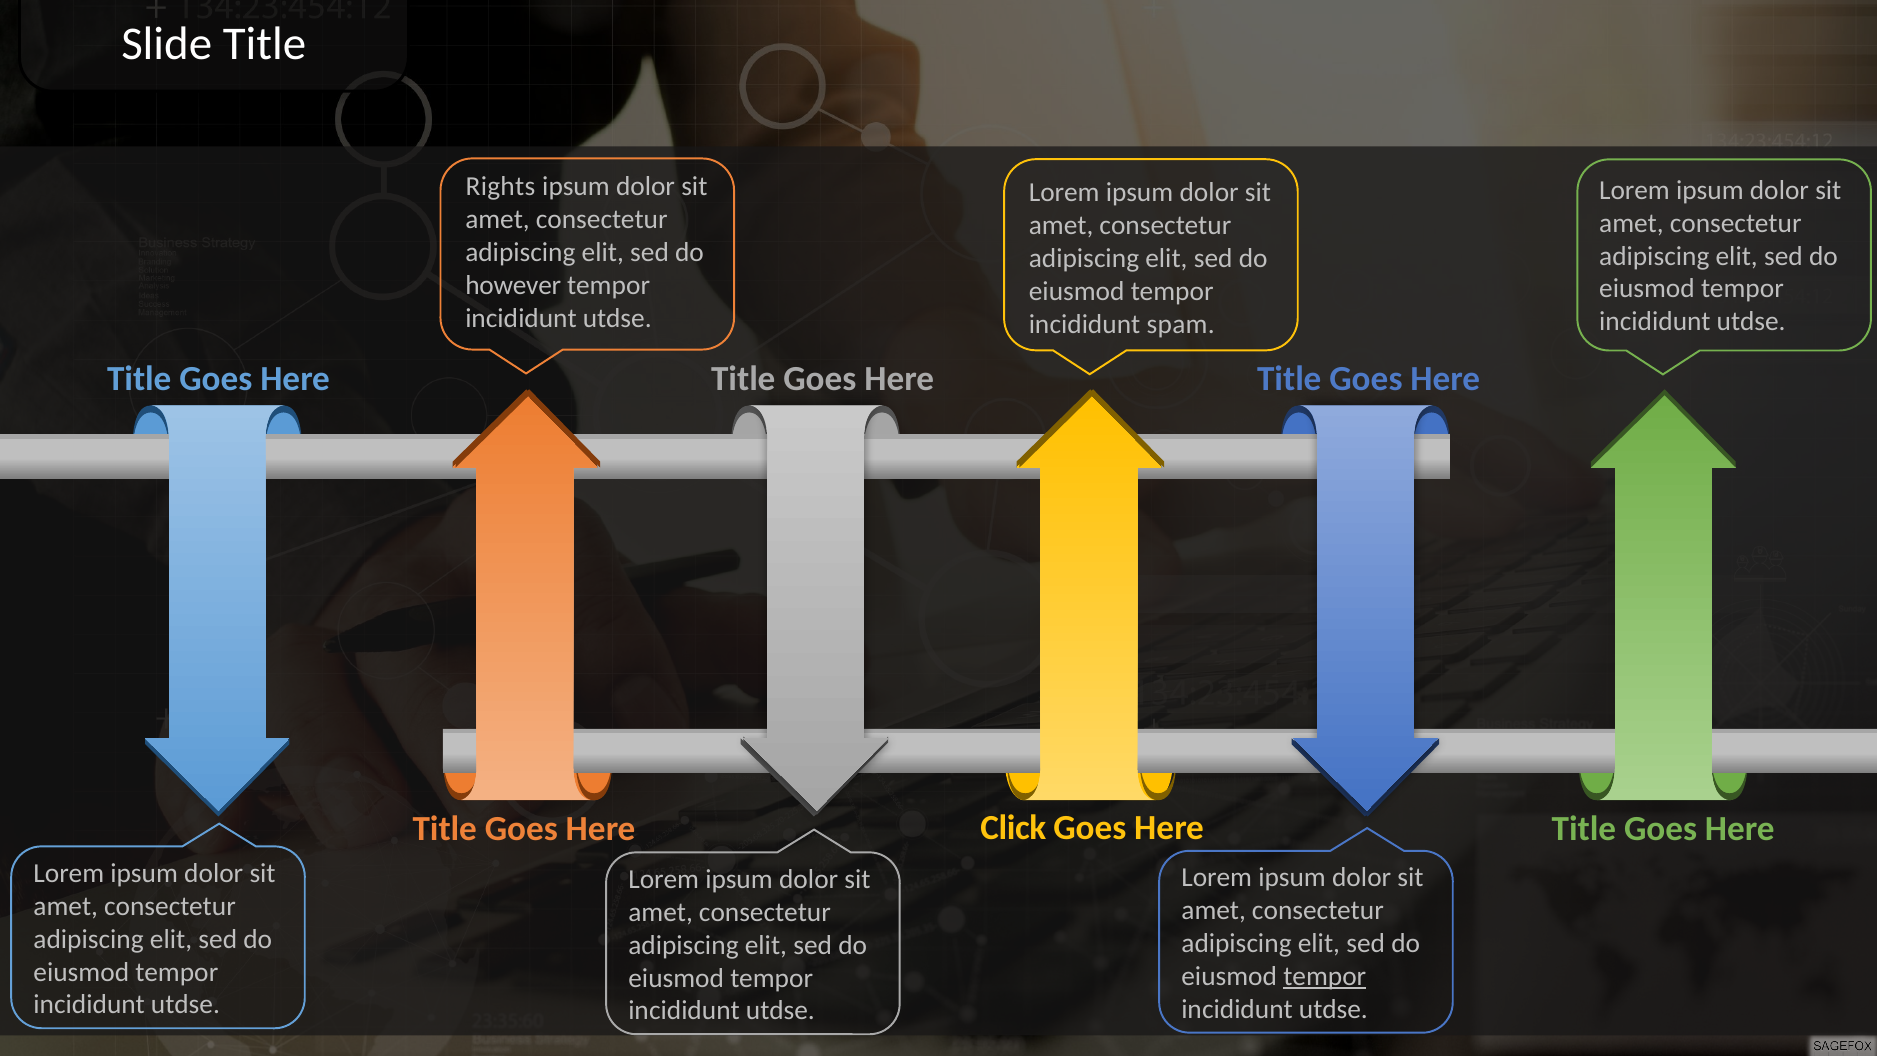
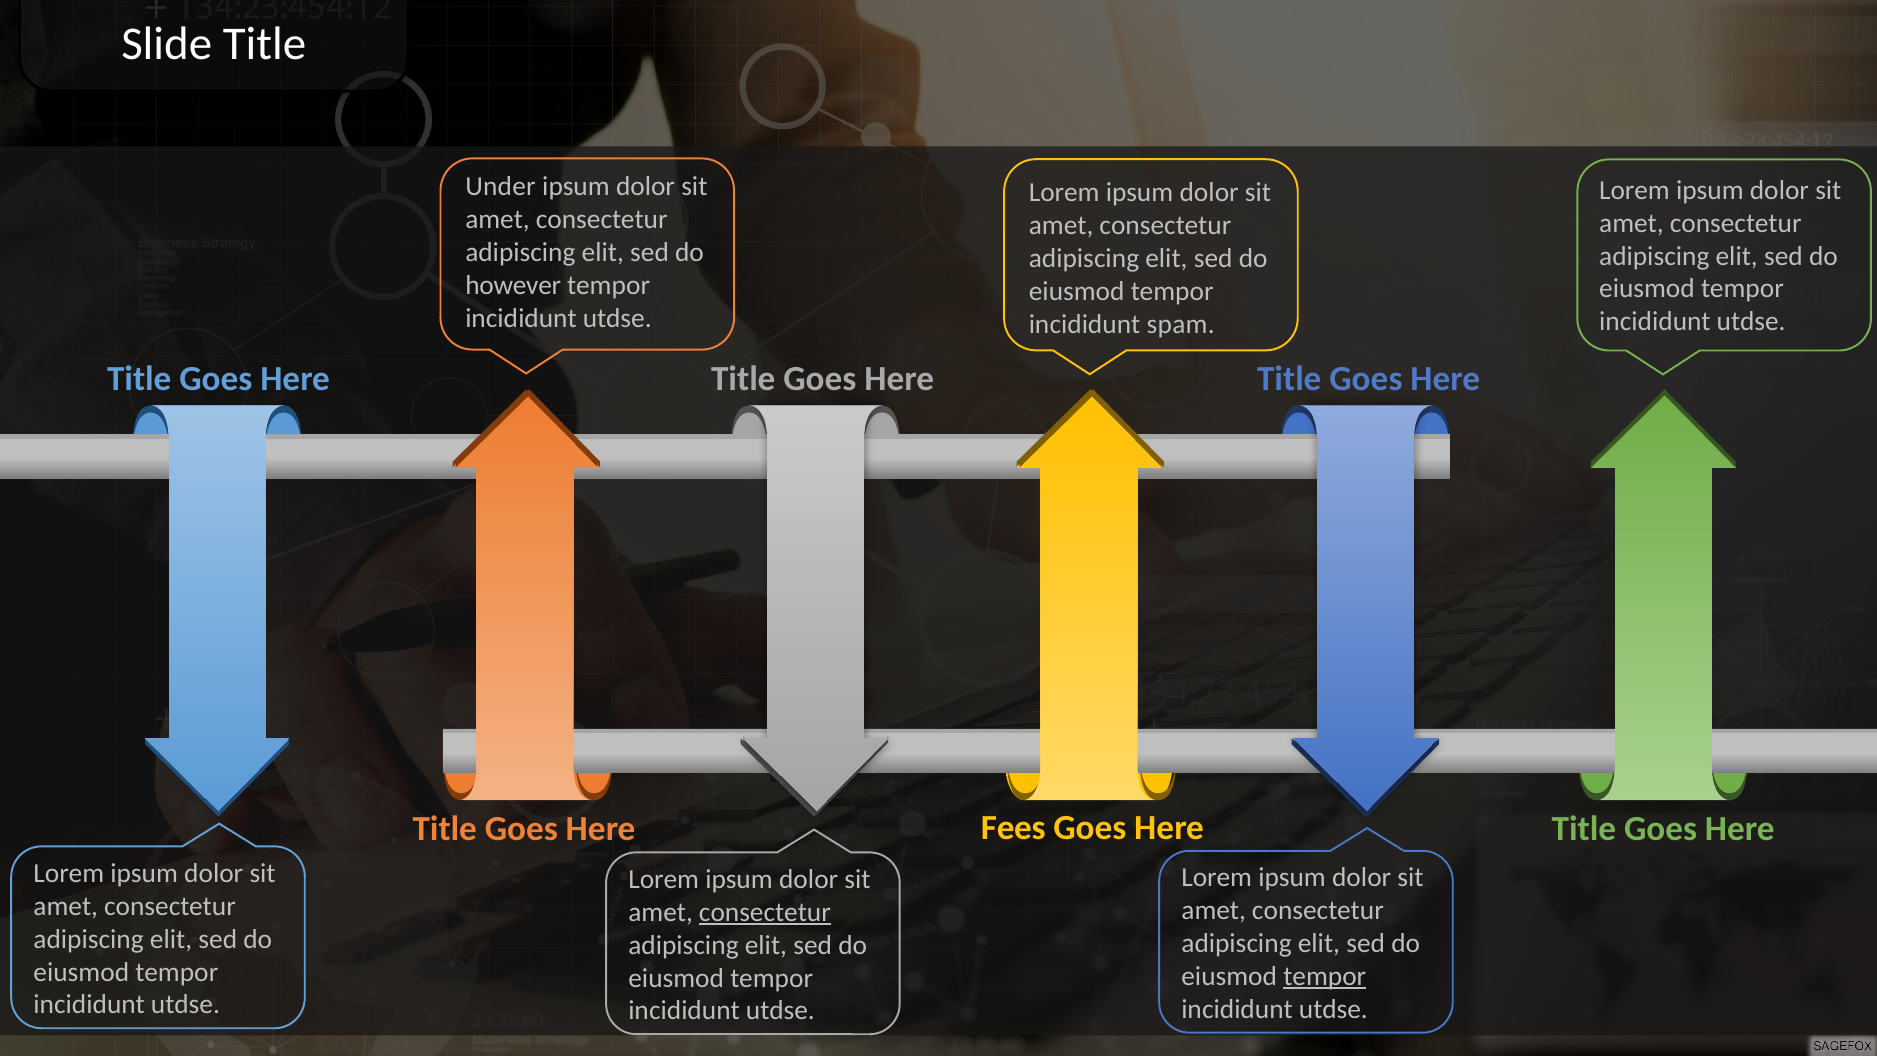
Rights: Rights -> Under
Click: Click -> Fees
consectetur at (765, 912) underline: none -> present
